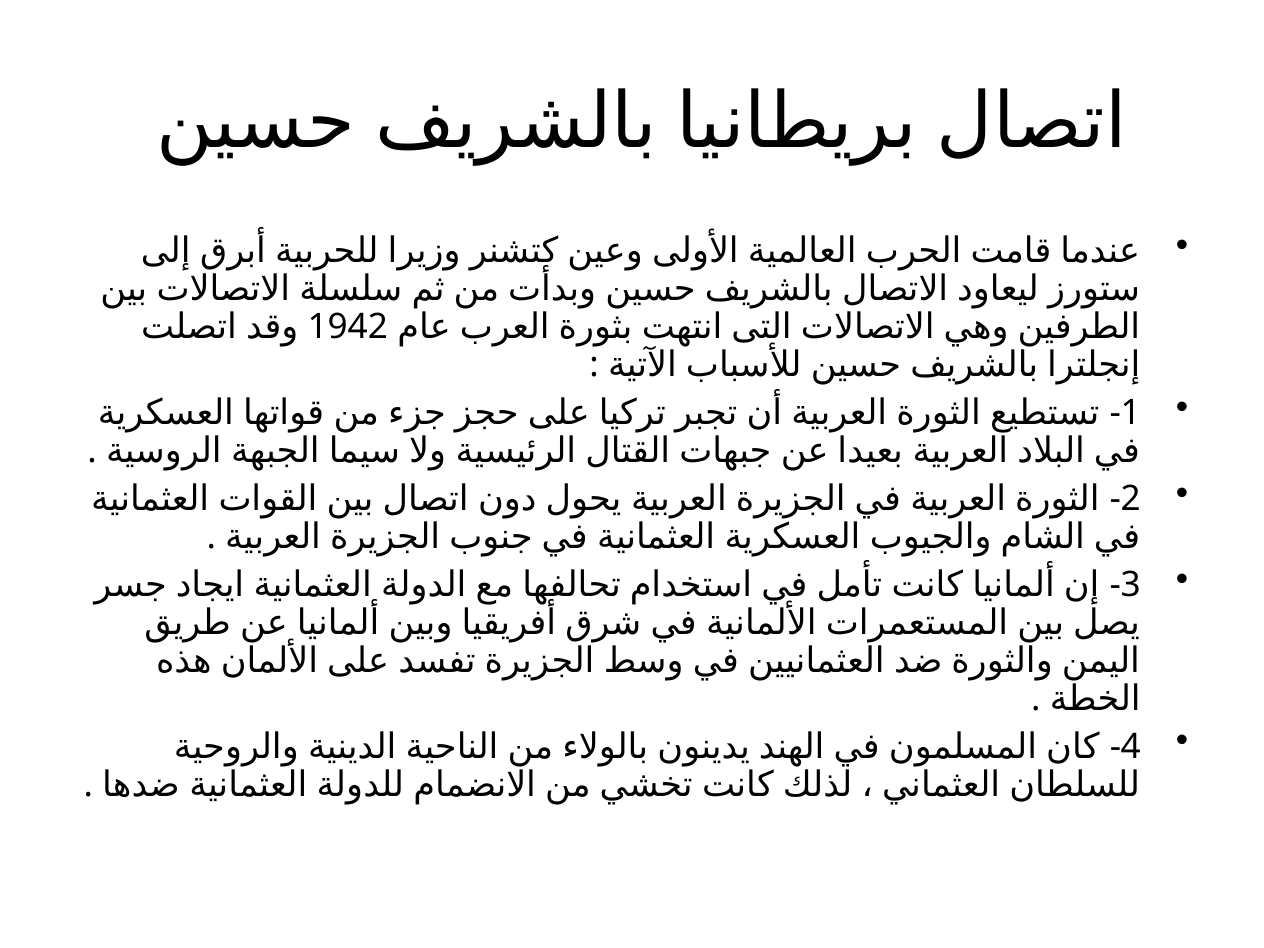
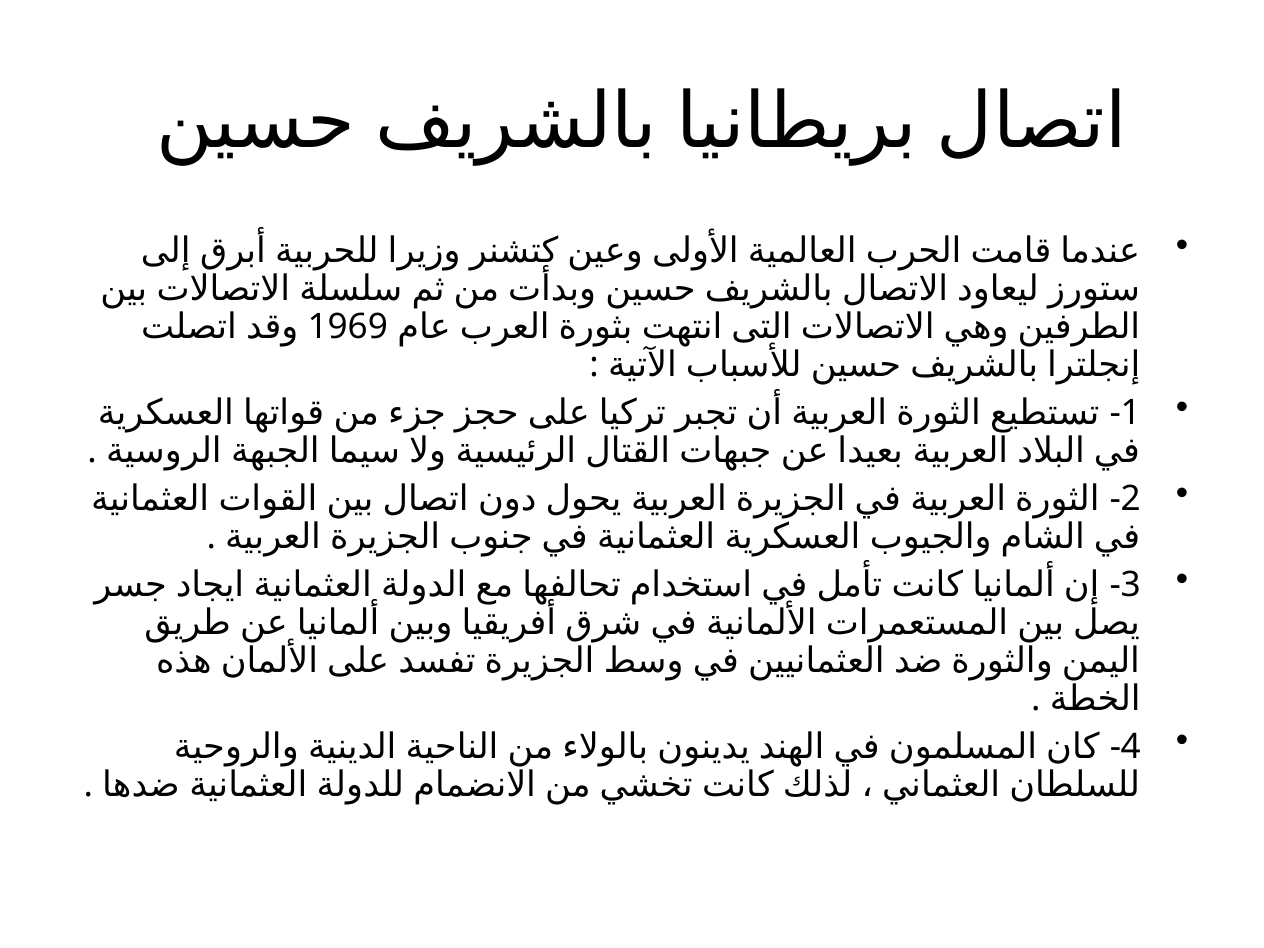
1942: 1942 -> 1969
